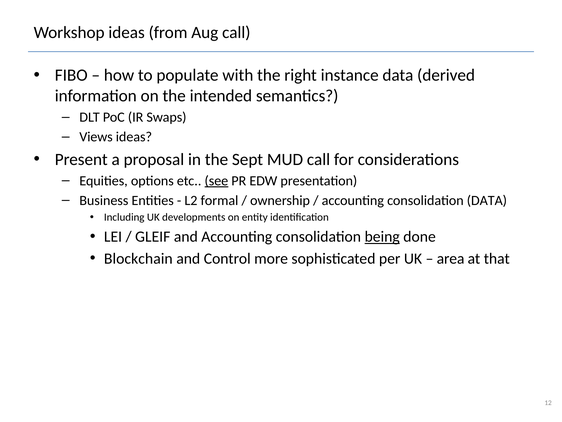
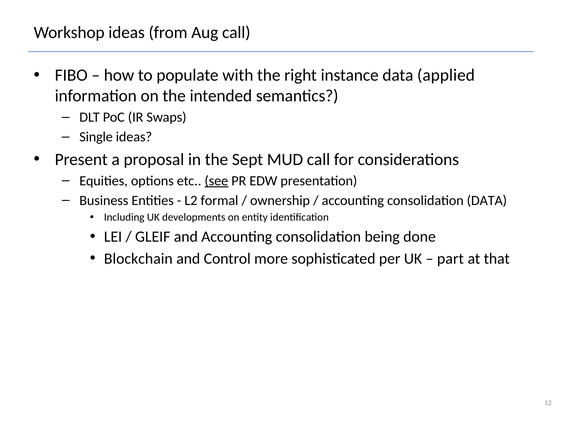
derived: derived -> applied
Views: Views -> Single
being underline: present -> none
area: area -> part
